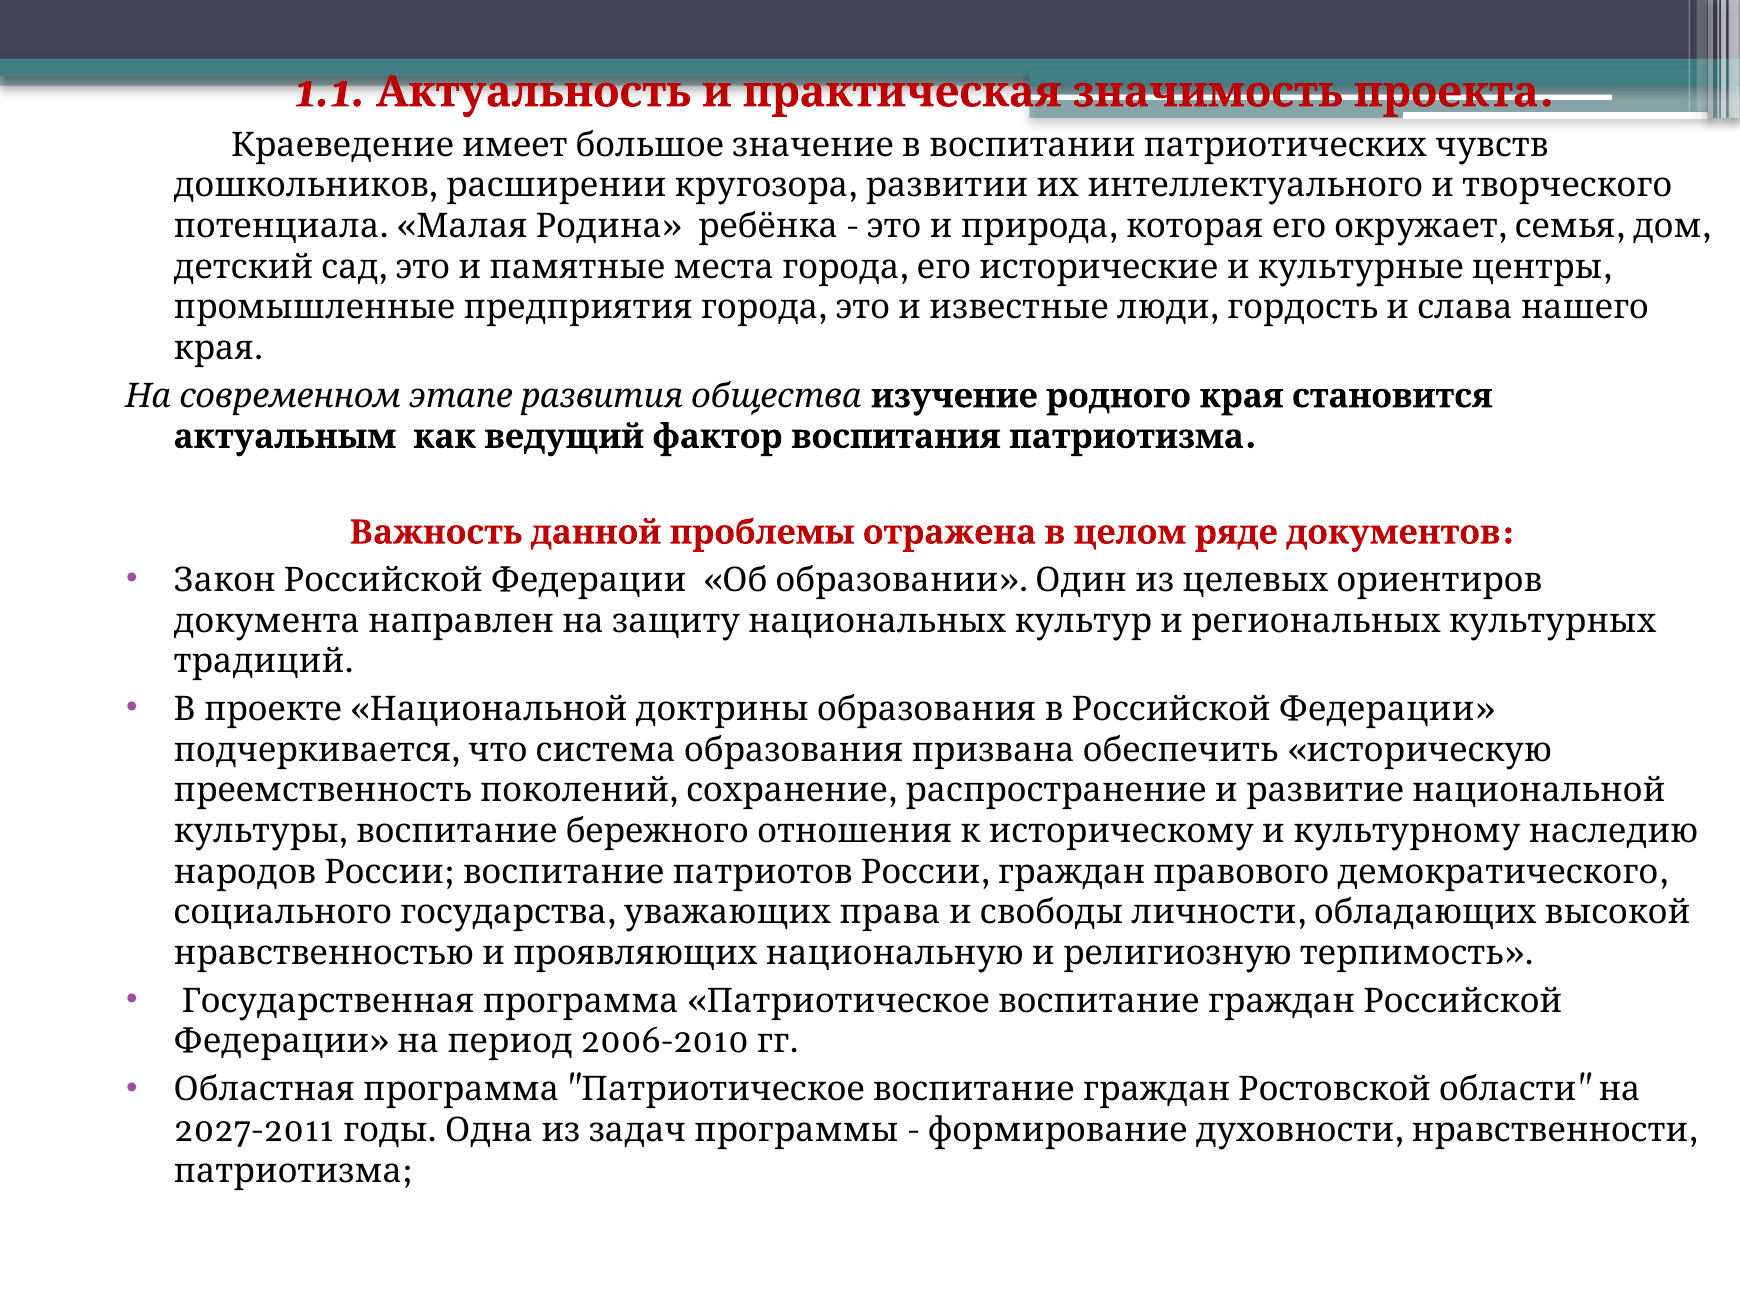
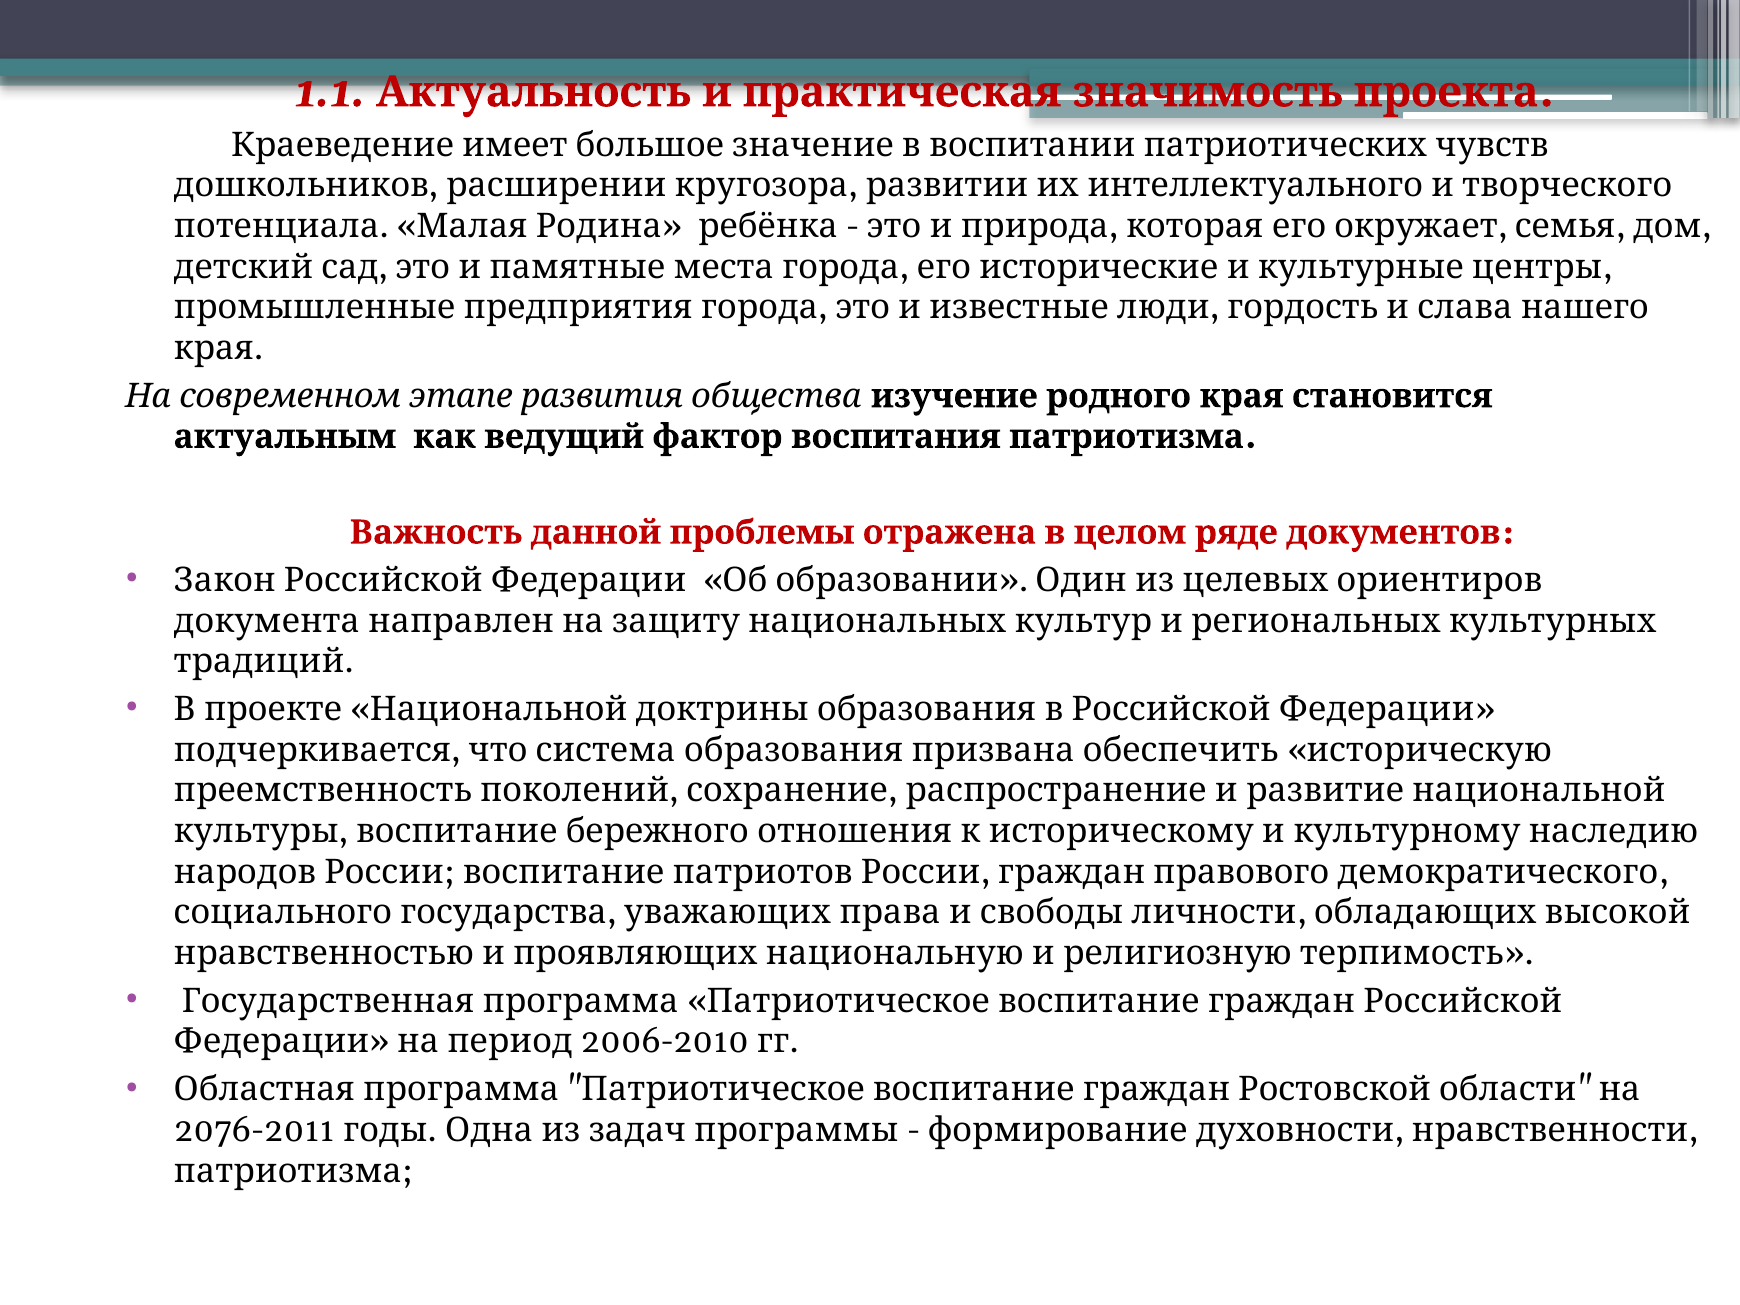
2027-2011: 2027-2011 -> 2076-2011
